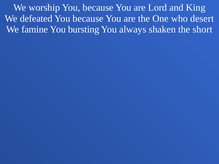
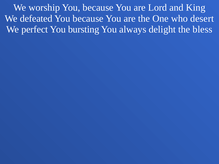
famine: famine -> perfect
shaken: shaken -> delight
short: short -> bless
